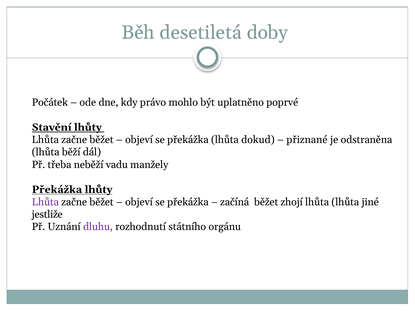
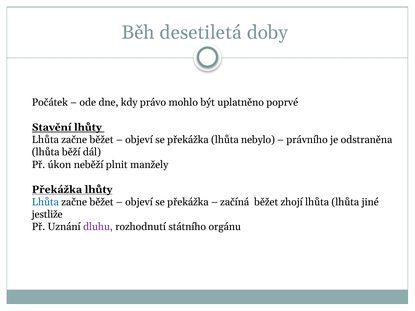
dokud: dokud -> nebylo
přiznané: přiznané -> právního
třeba: třeba -> úkon
vadu: vadu -> plnit
Lhůta at (45, 202) colour: purple -> blue
